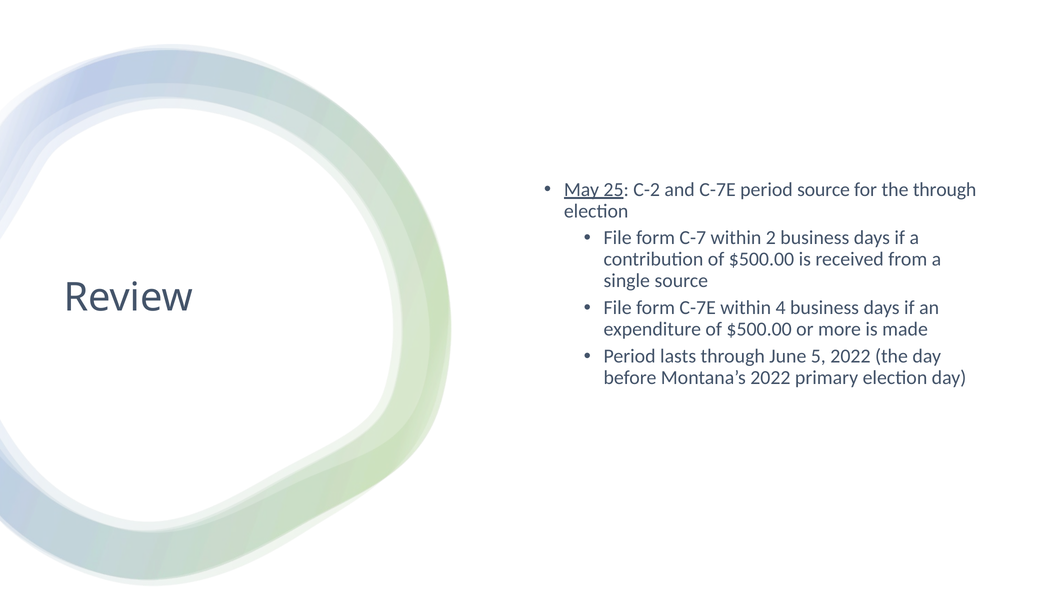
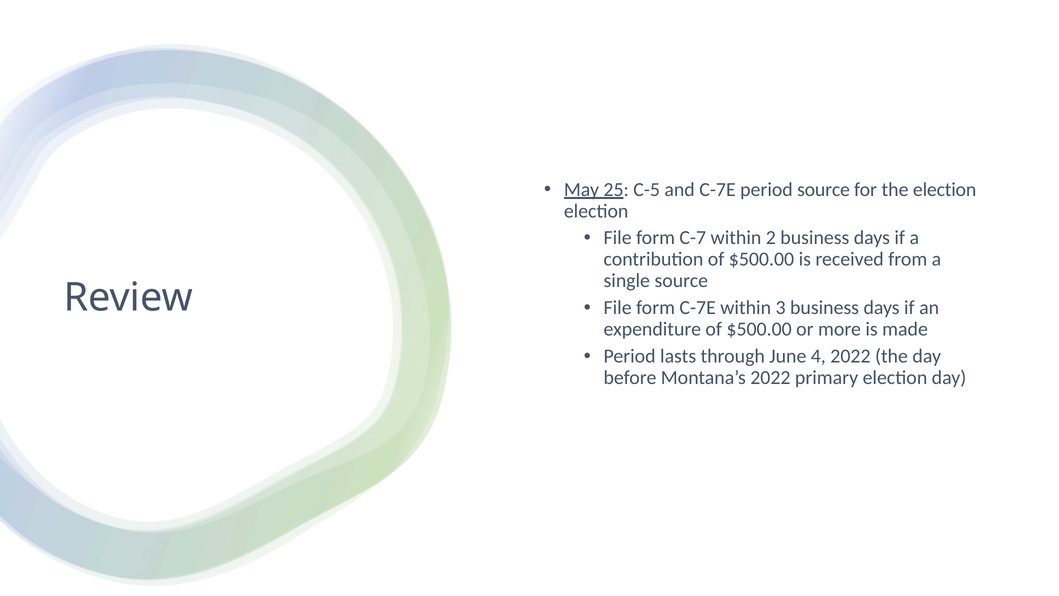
C-2: C-2 -> C-5
the through: through -> election
4: 4 -> 3
5: 5 -> 4
